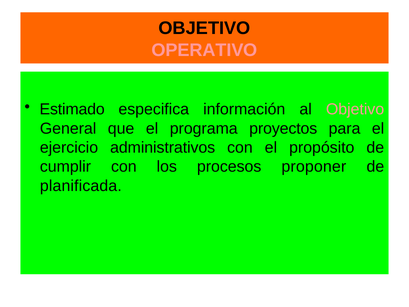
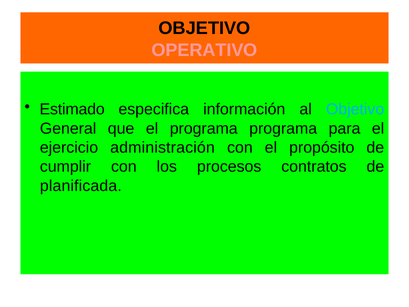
Objetivo at (355, 109) colour: pink -> light blue
programa proyectos: proyectos -> programa
administrativos: administrativos -> administración
proponer: proponer -> contratos
